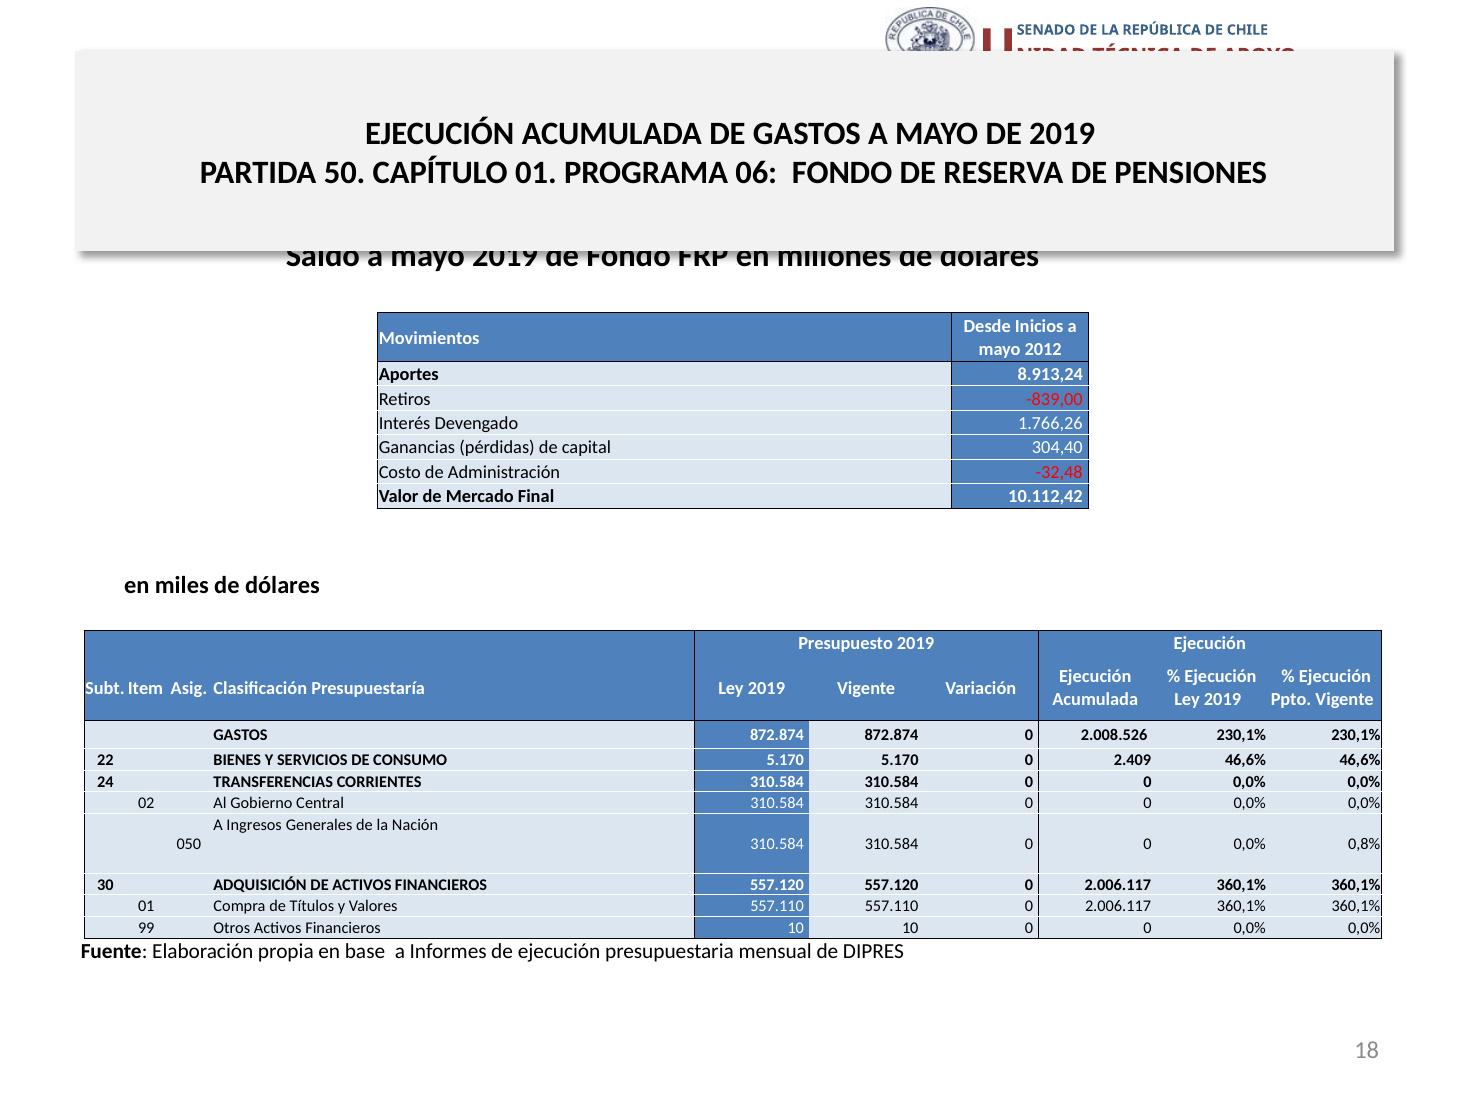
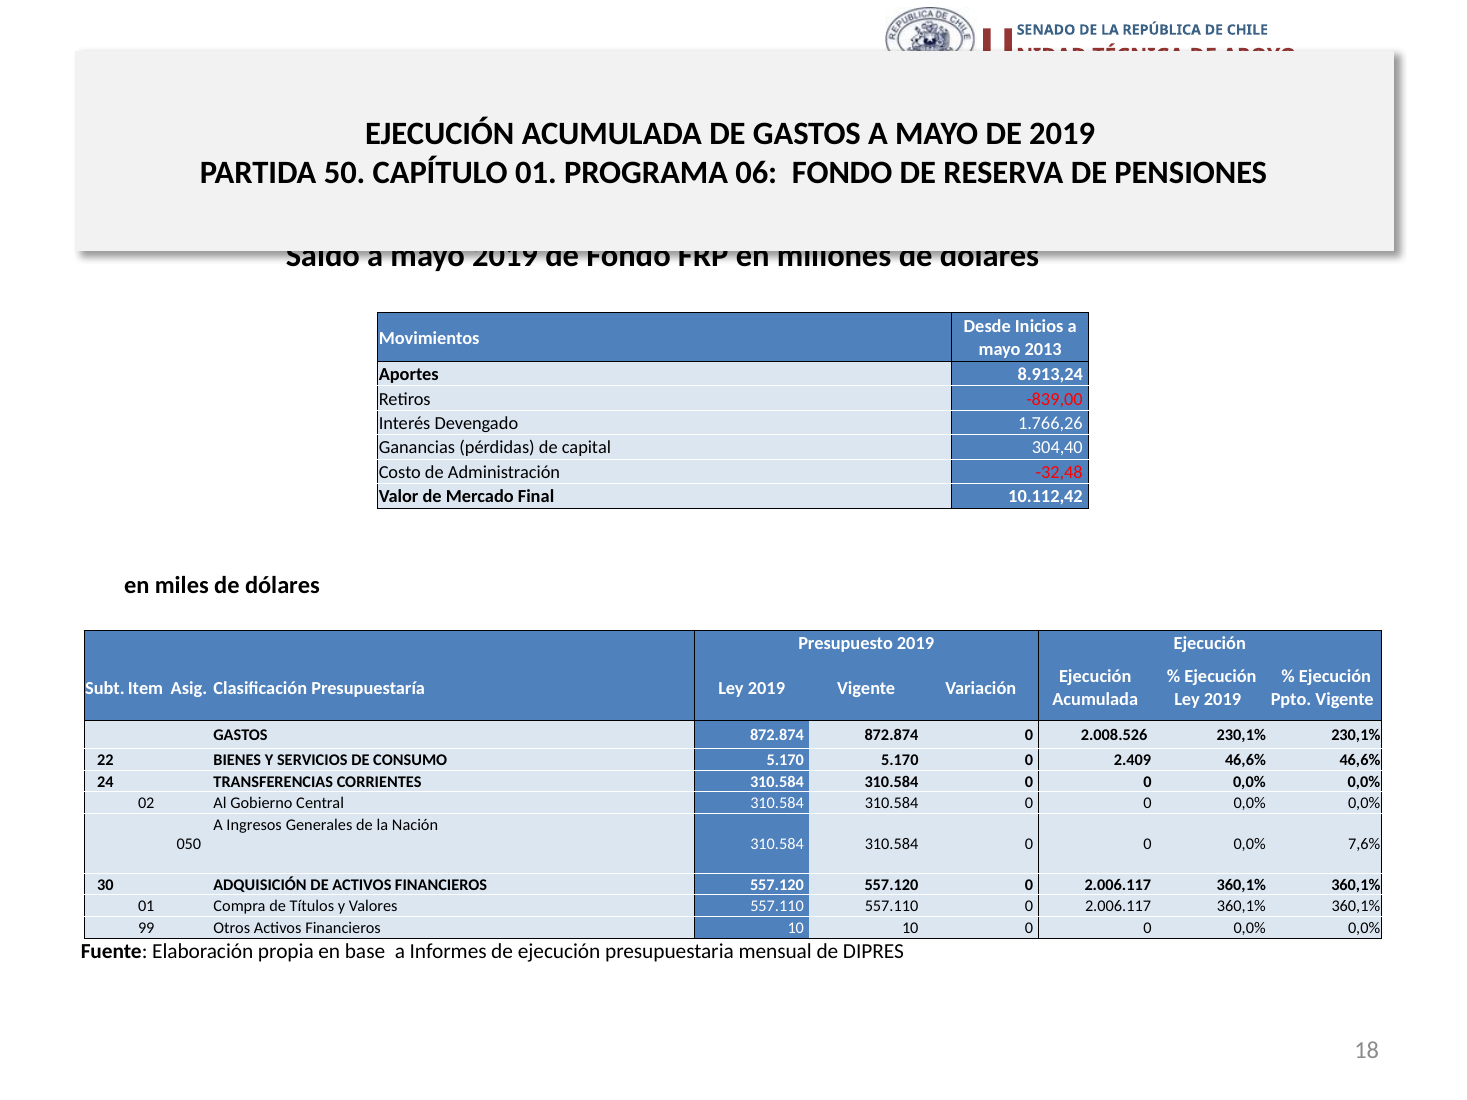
2012: 2012 -> 2013
0,8%: 0,8% -> 7,6%
